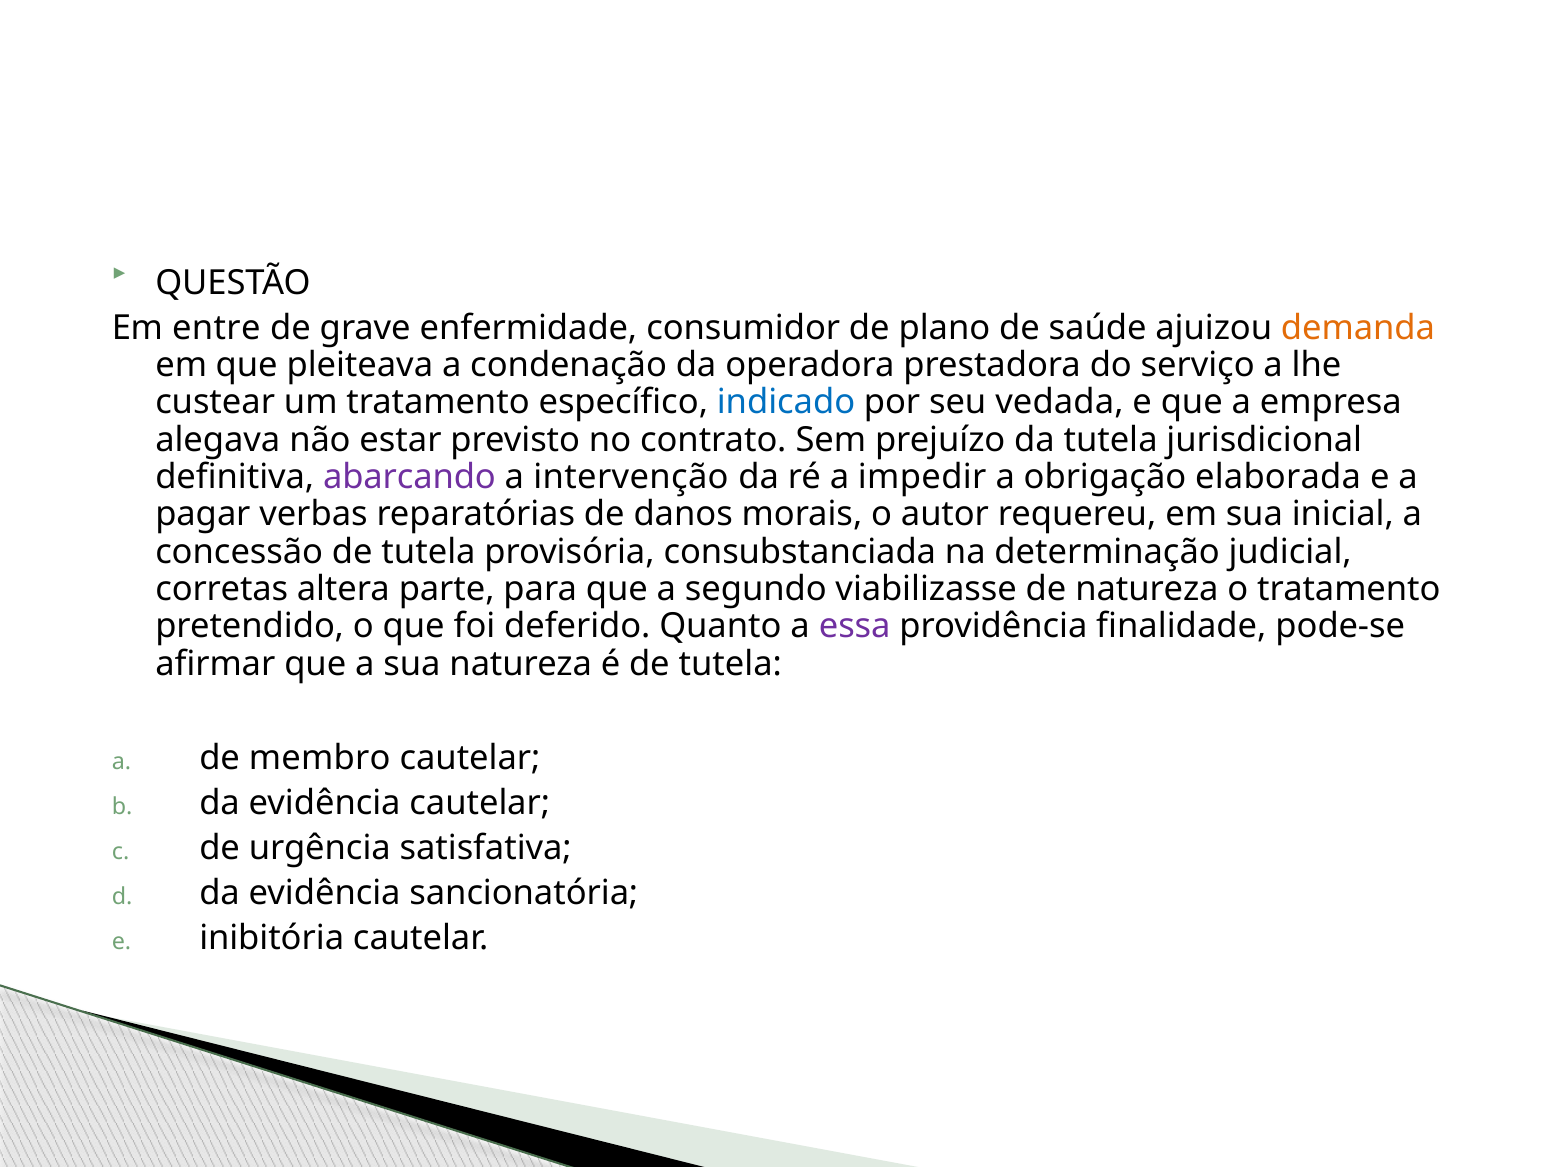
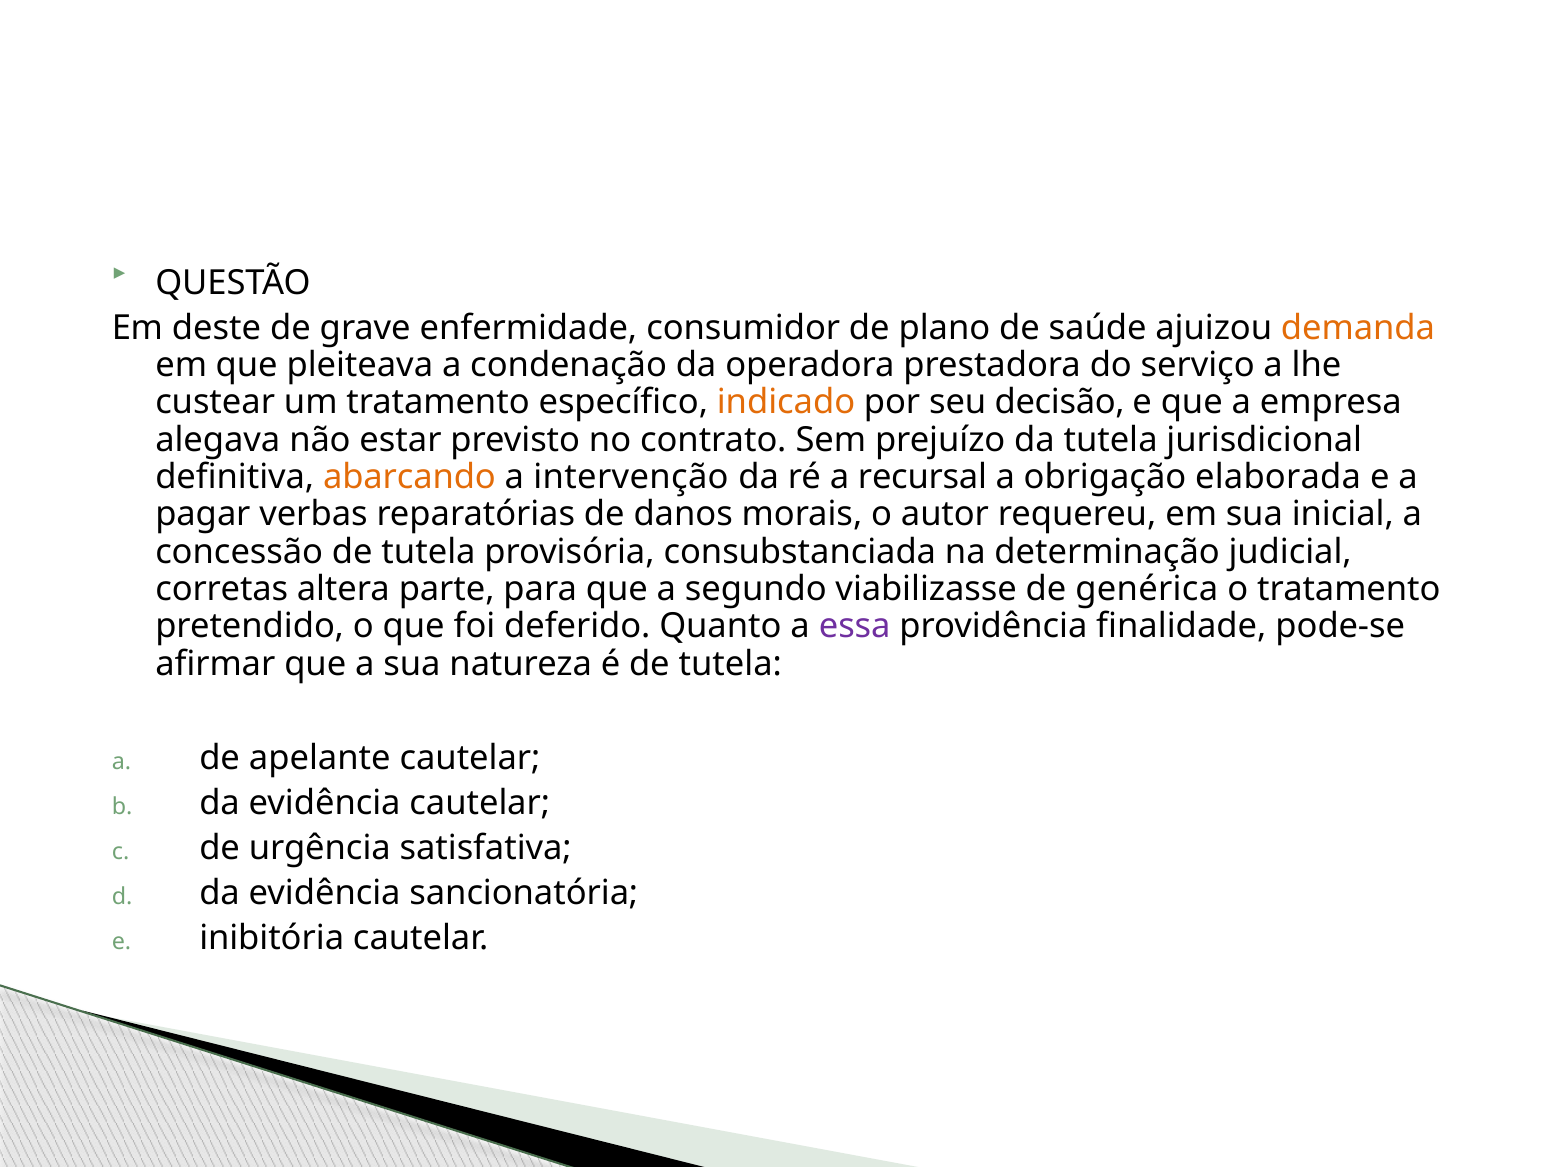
entre: entre -> deste
indicado colour: blue -> orange
vedada: vedada -> decisão
abarcando colour: purple -> orange
impedir: impedir -> recursal
de natureza: natureza -> genérica
membro: membro -> apelante
